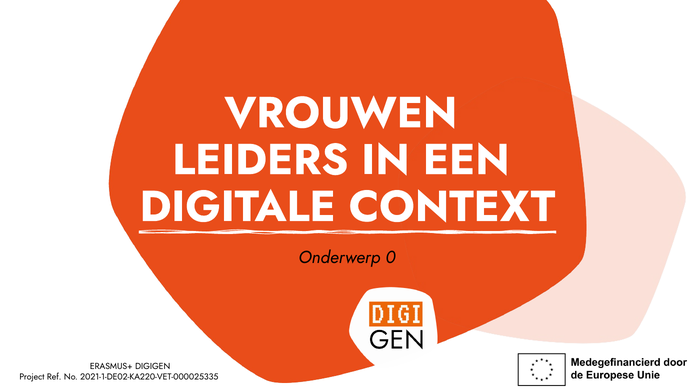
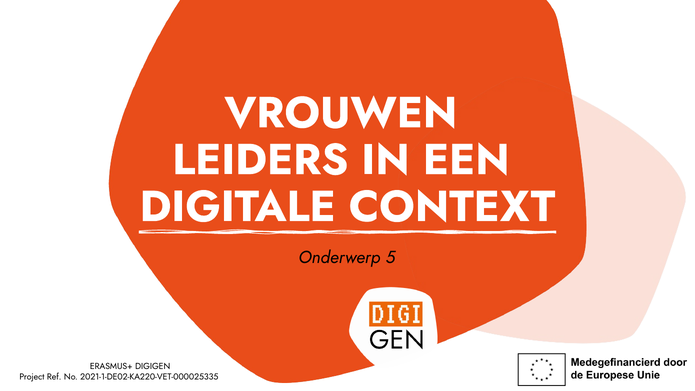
0: 0 -> 5
